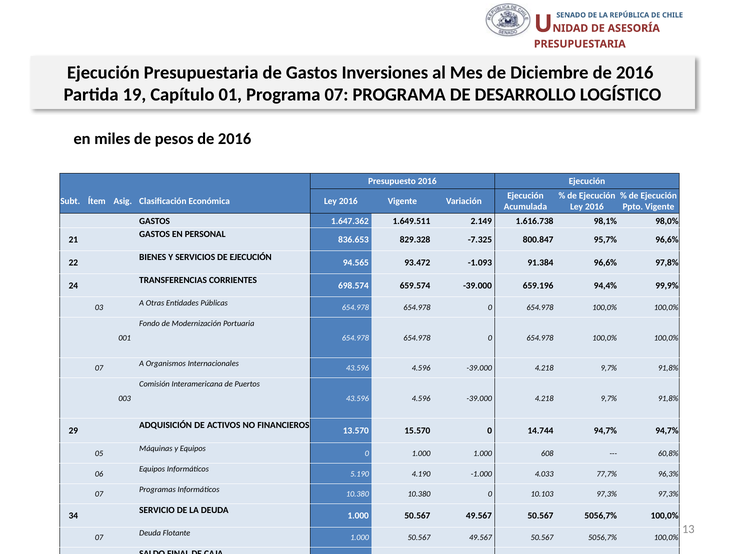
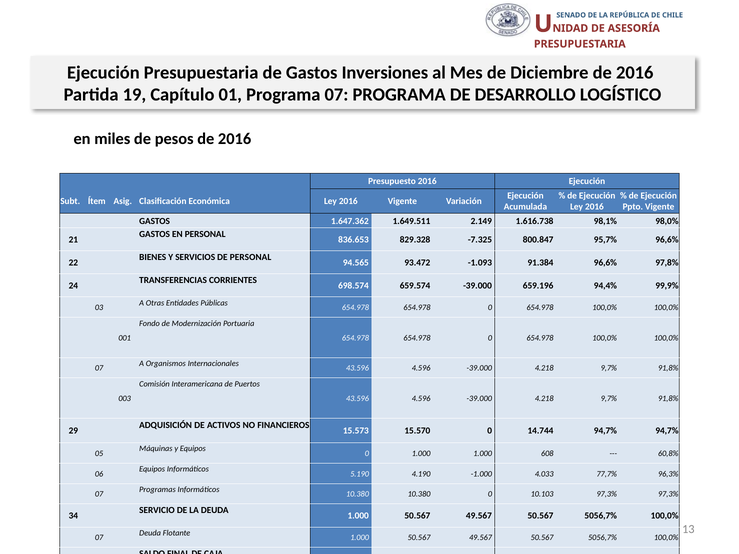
SERVICIOS DE EJECUCIÓN: EJECUCIÓN -> PERSONAL
13.570: 13.570 -> 15.573
